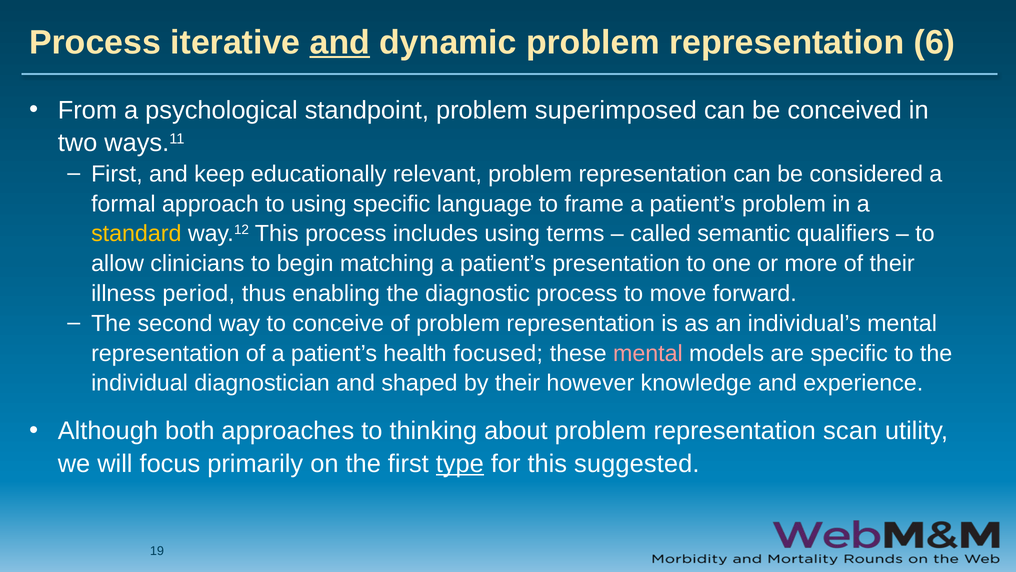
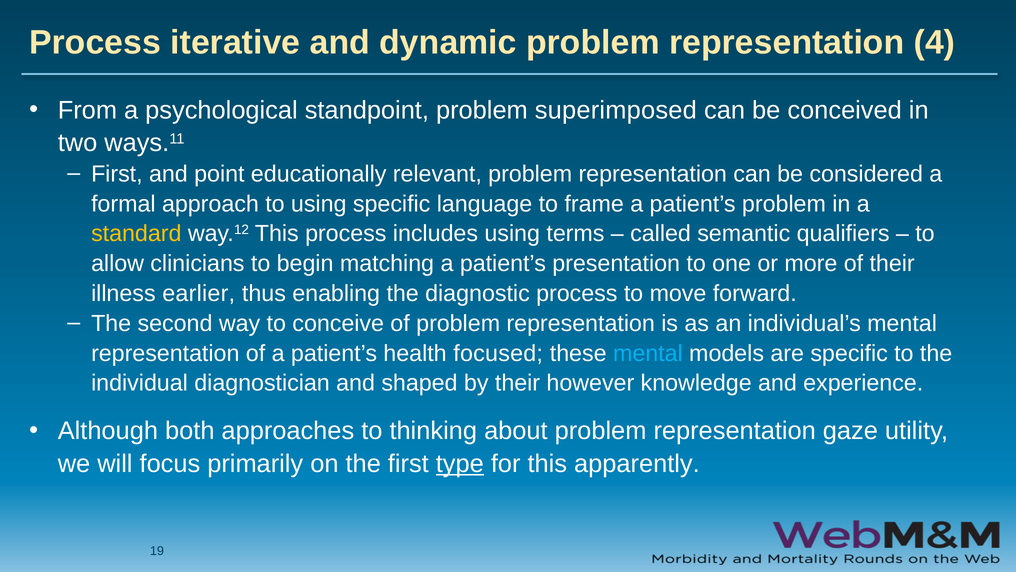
and at (340, 43) underline: present -> none
6: 6 -> 4
keep: keep -> point
period: period -> earlier
mental at (648, 353) colour: pink -> light blue
scan: scan -> gaze
suggested: suggested -> apparently
